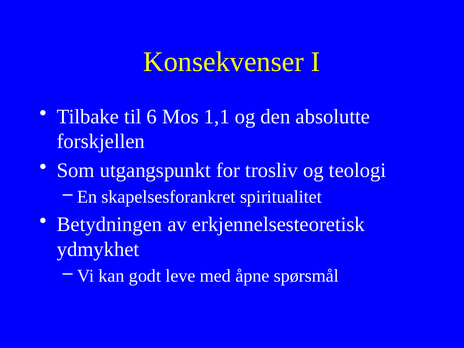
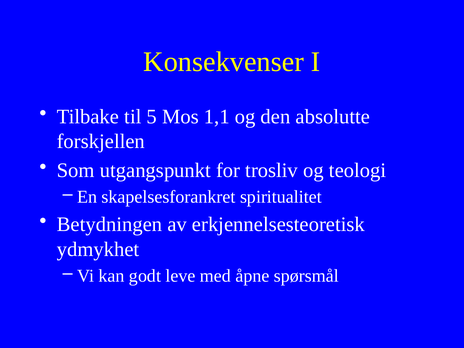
6: 6 -> 5
